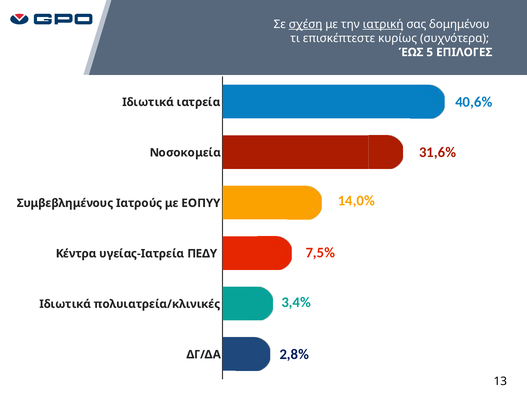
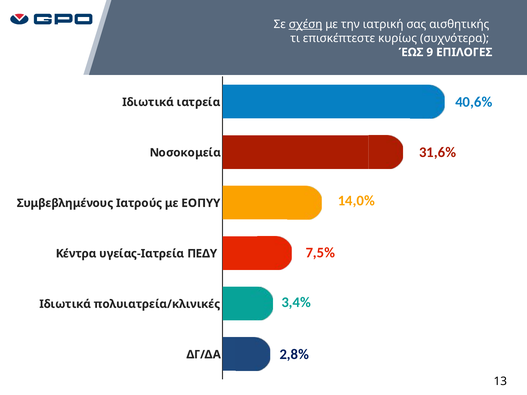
ιατρική underline: present -> none
δομημένου: δομημένου -> αισθητικής
5: 5 -> 9
